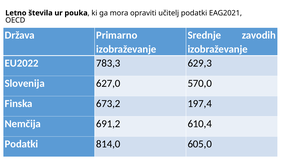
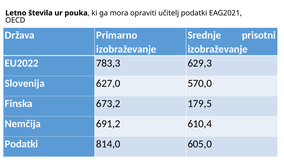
zavodih: zavodih -> prisotni
197,4: 197,4 -> 179,5
